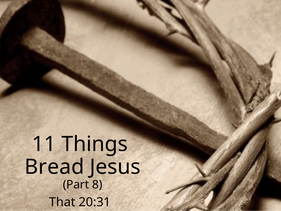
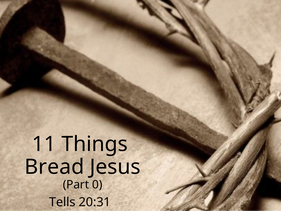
8: 8 -> 0
That: That -> Tells
